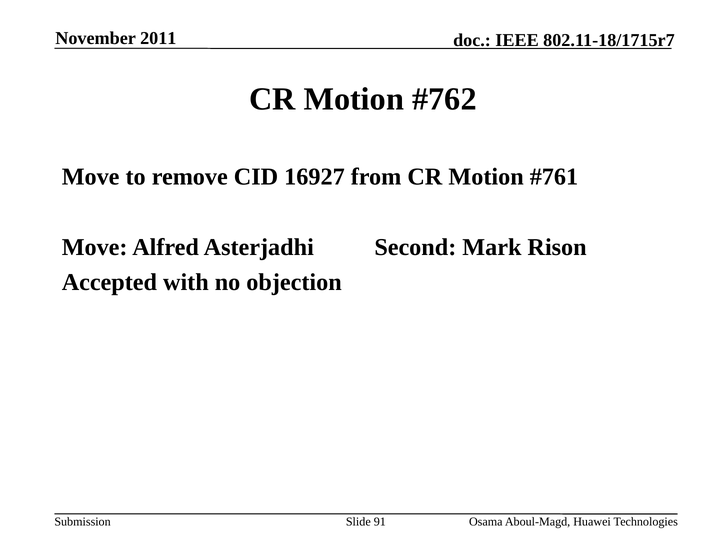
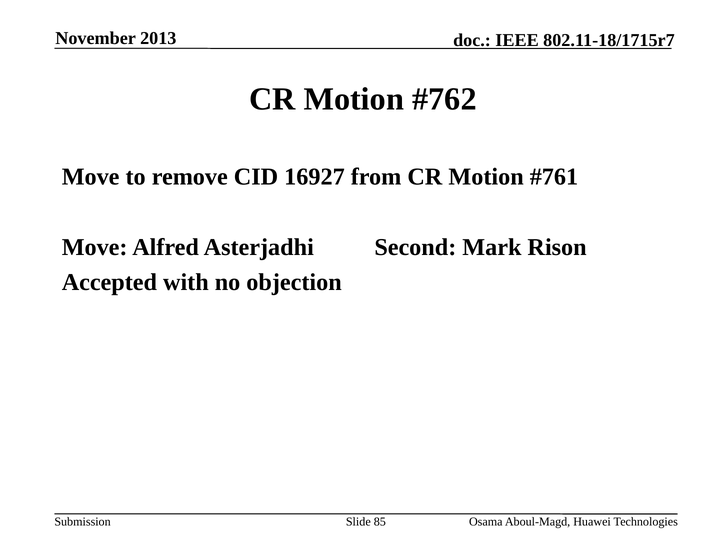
2011: 2011 -> 2013
91: 91 -> 85
